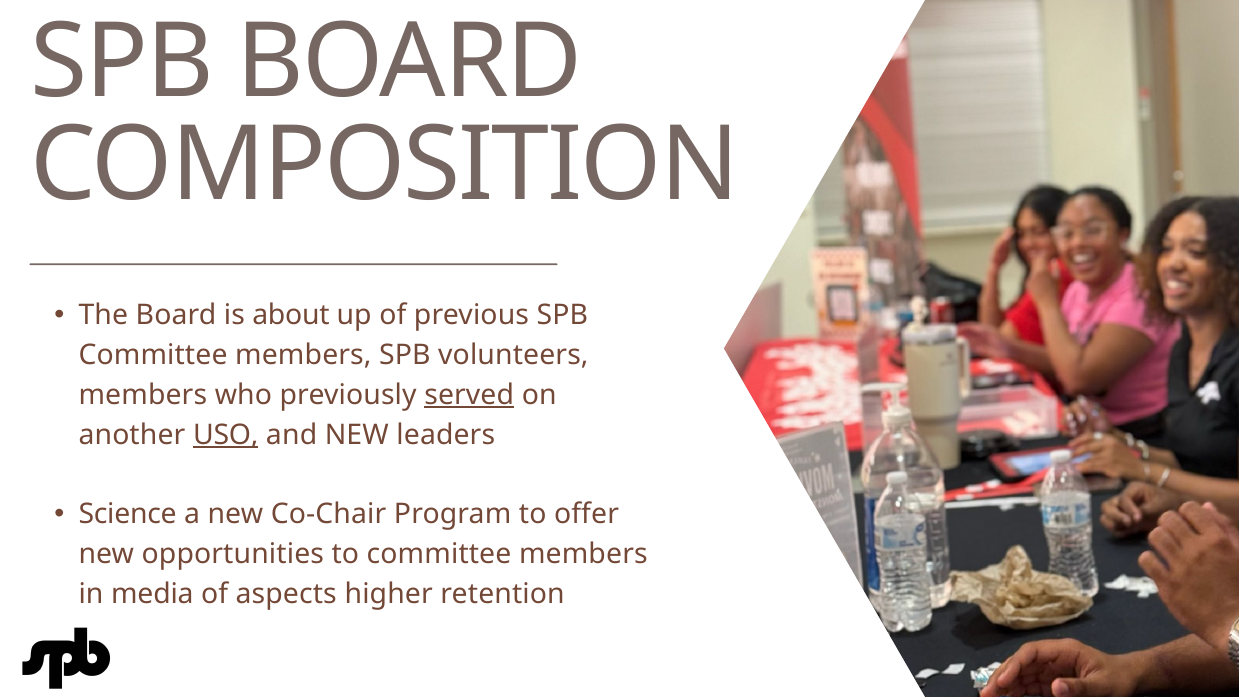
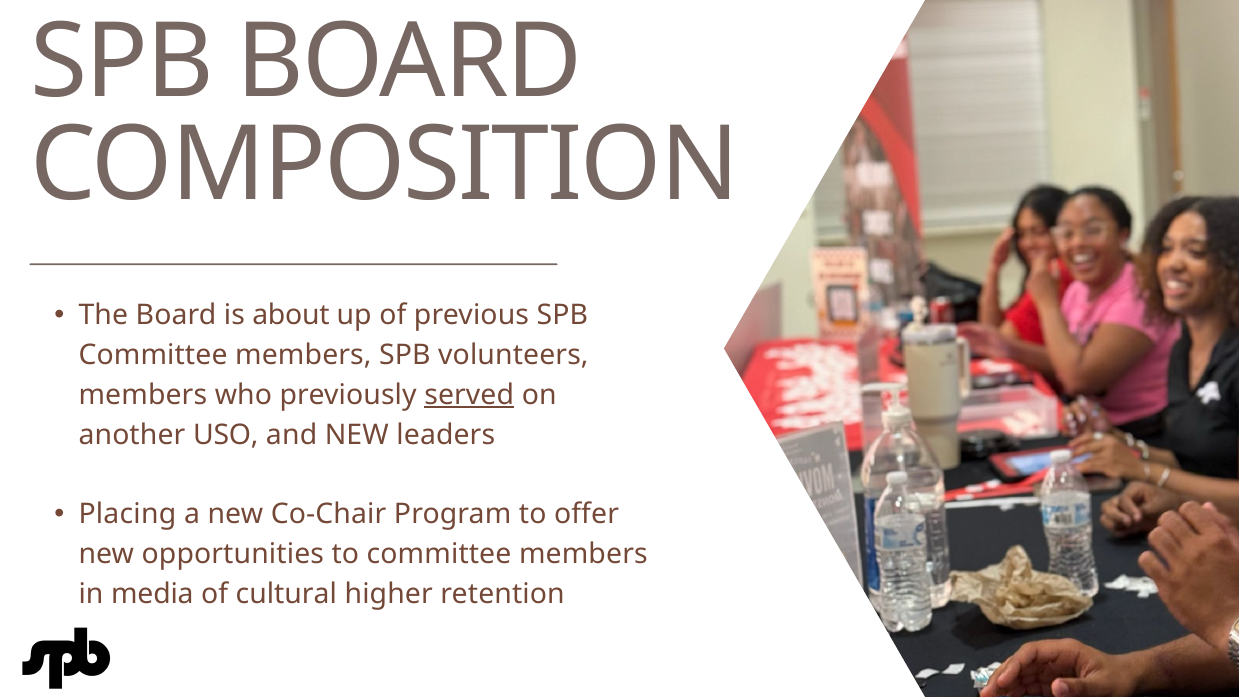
USO underline: present -> none
Science: Science -> Placing
aspects: aspects -> cultural
